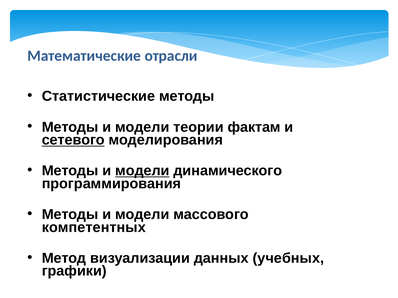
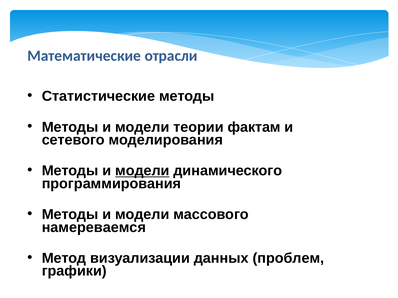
сетевого underline: present -> none
компетентных: компетентных -> намереваемся
учебных: учебных -> проблем
